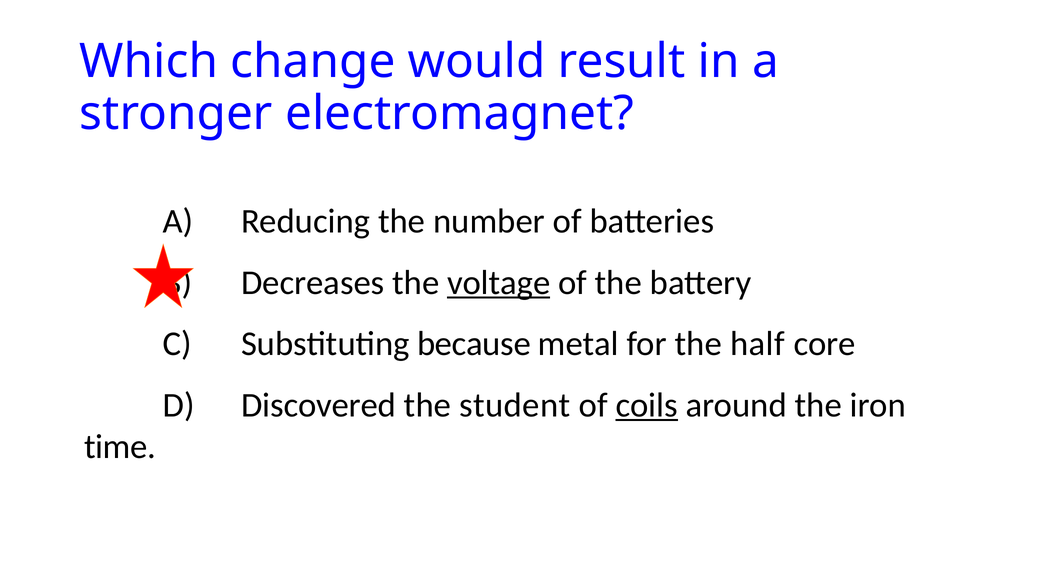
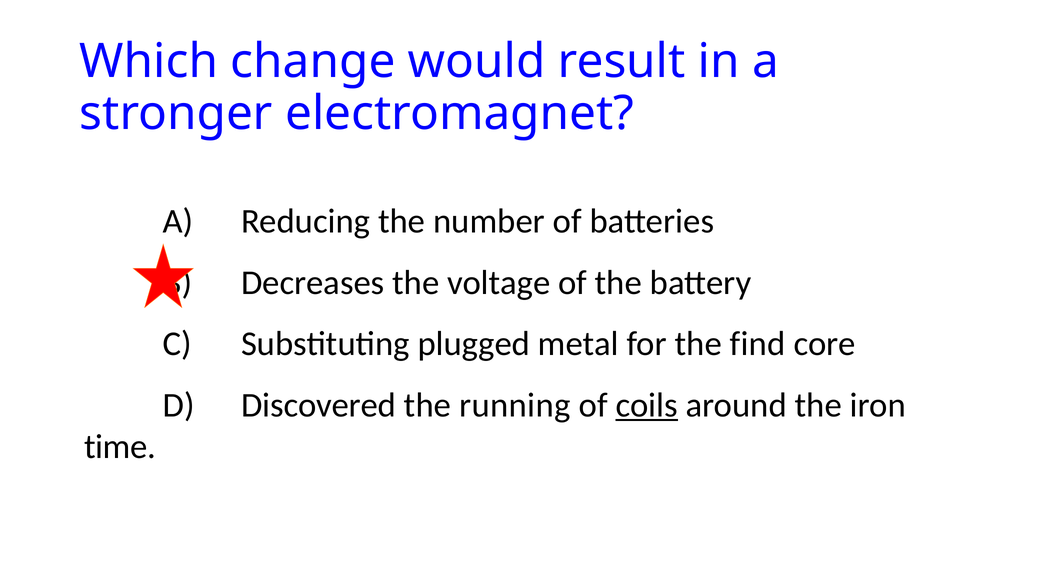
voltage underline: present -> none
because: because -> plugged
half: half -> find
student: student -> running
